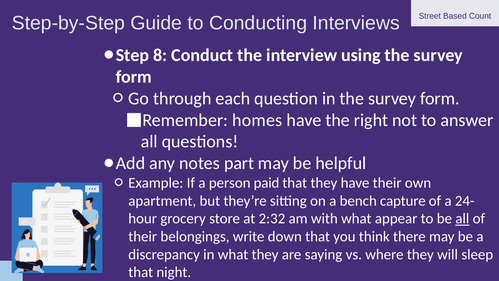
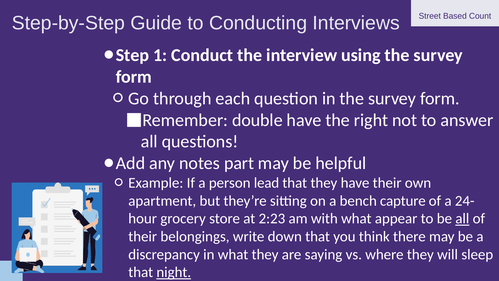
8: 8 -> 1
homes: homes -> double
paid: paid -> lead
2:32: 2:32 -> 2:23
night underline: none -> present
